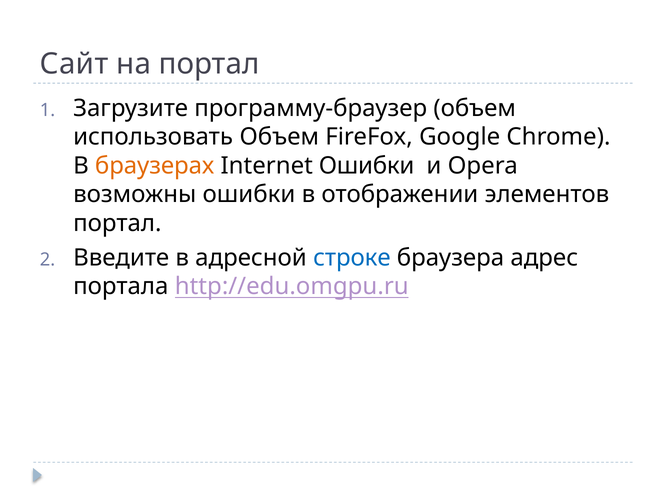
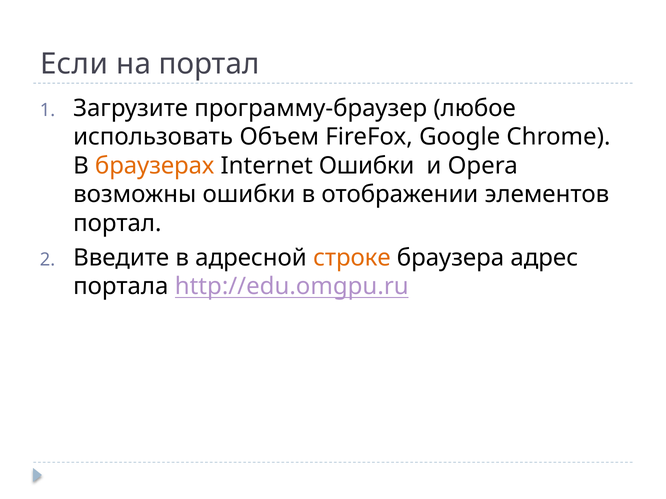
Сайт: Сайт -> Если
программу-браузер объем: объем -> любое
строке colour: blue -> orange
